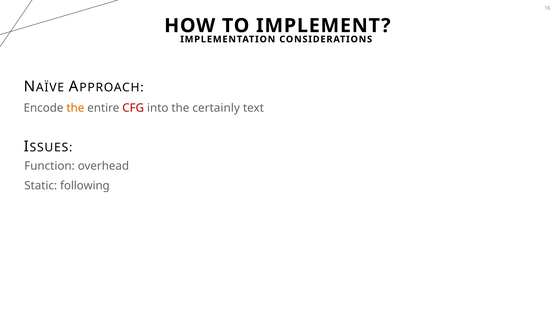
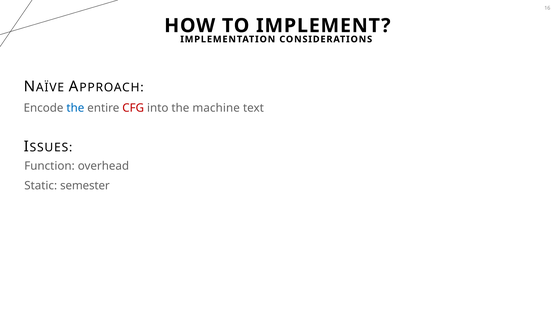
the at (75, 108) colour: orange -> blue
certainly: certainly -> machine
following: following -> semester
